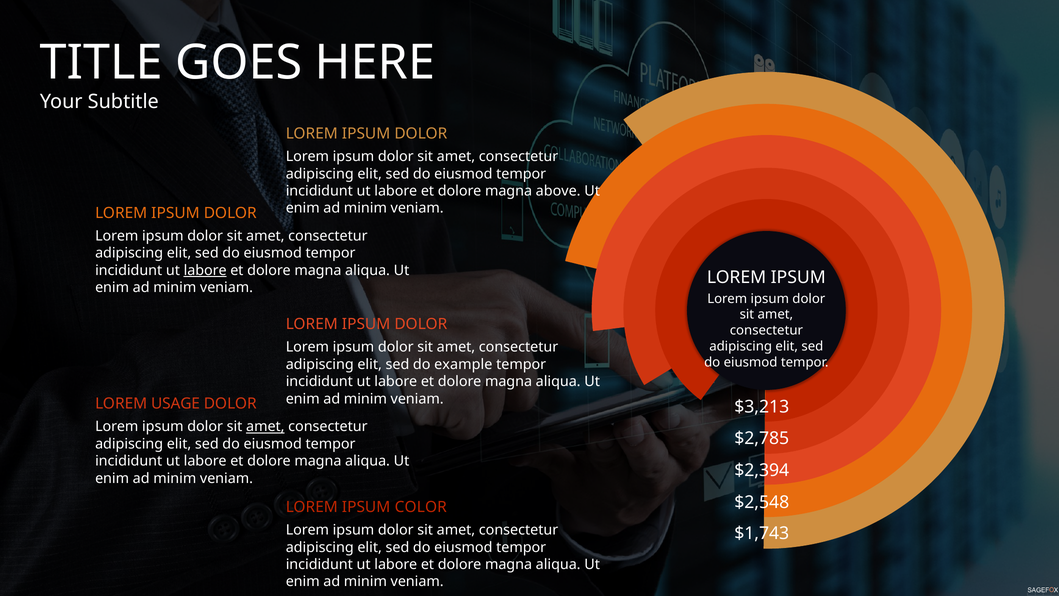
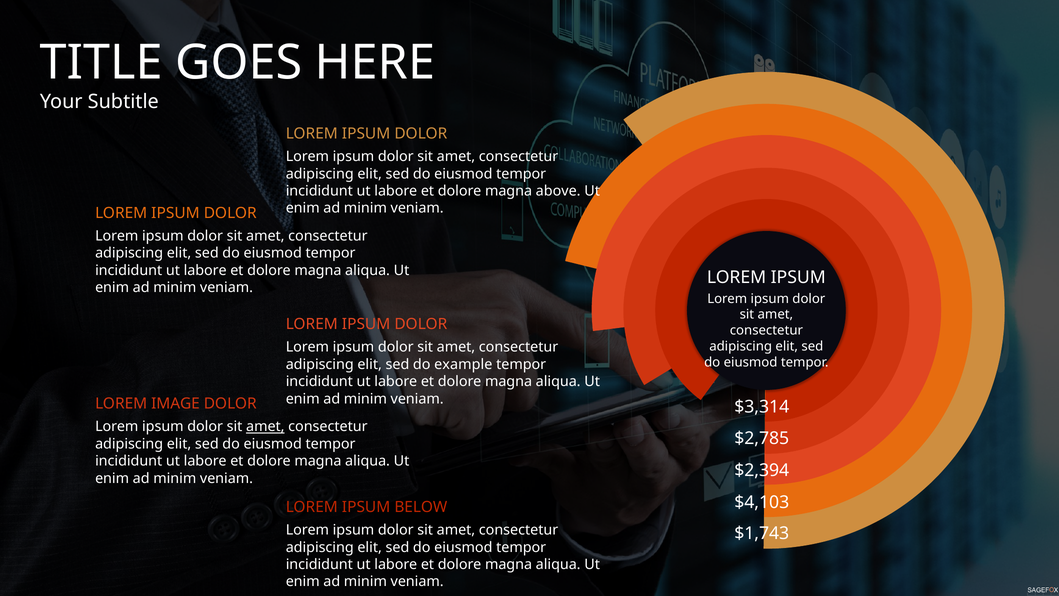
labore at (205, 270) underline: present -> none
USAGE: USAGE -> IMAGE
$3,213: $3,213 -> $3,314
$2,548: $2,548 -> $4,103
COLOR: COLOR -> BELOW
